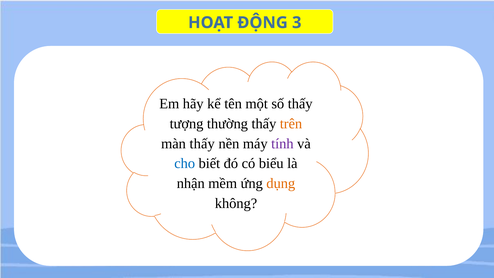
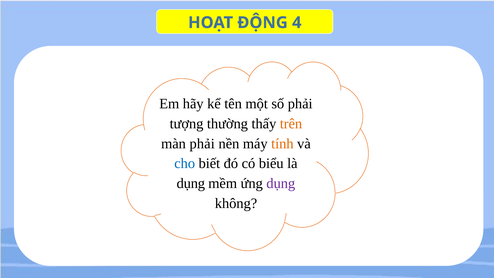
3: 3 -> 4
số thấy: thấy -> phải
màn thấy: thấy -> phải
tính colour: purple -> orange
nhận at (191, 183): nhận -> dụng
dụng at (281, 183) colour: orange -> purple
